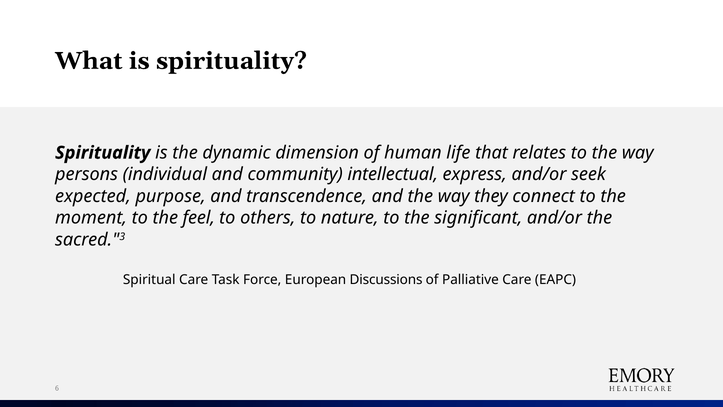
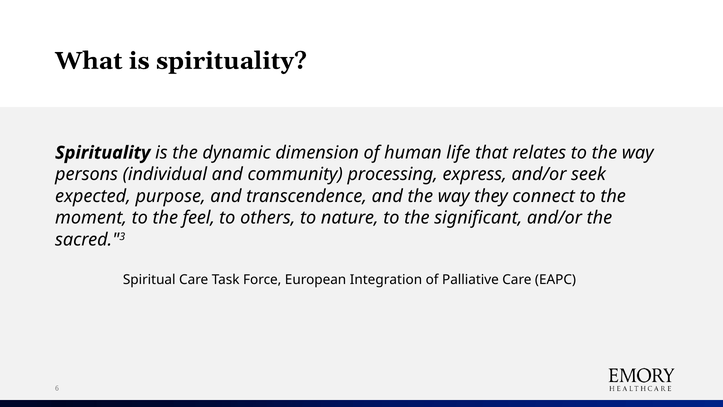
intellectual: intellectual -> processing
Discussions: Discussions -> Integration
